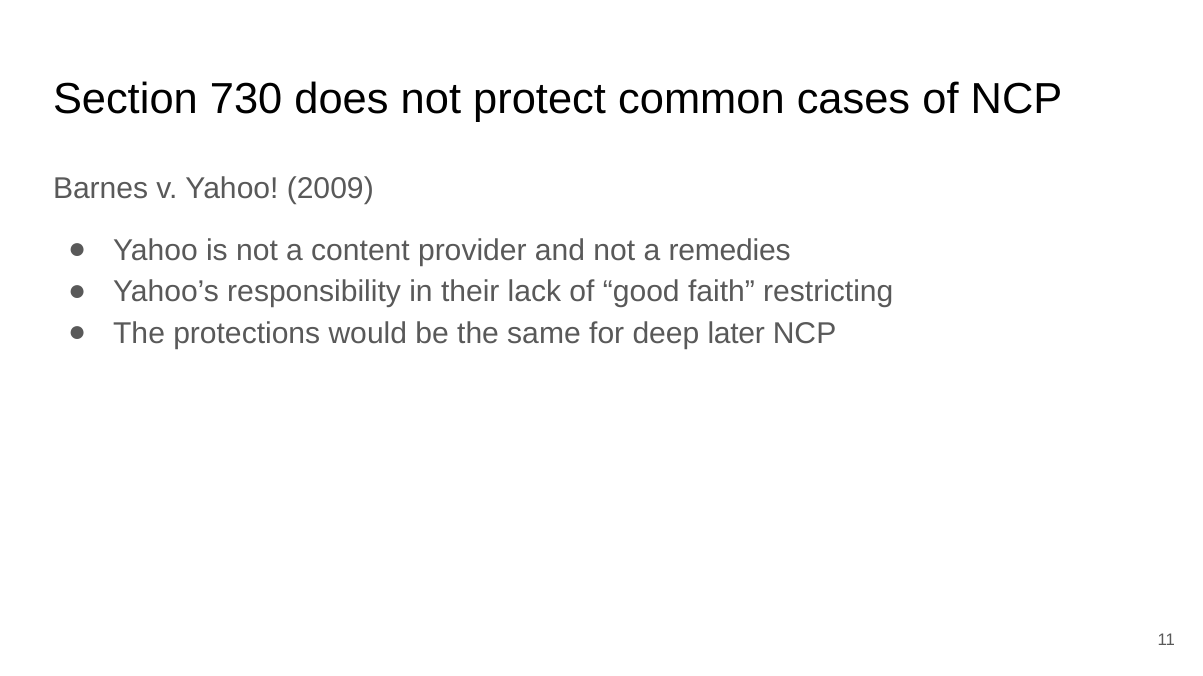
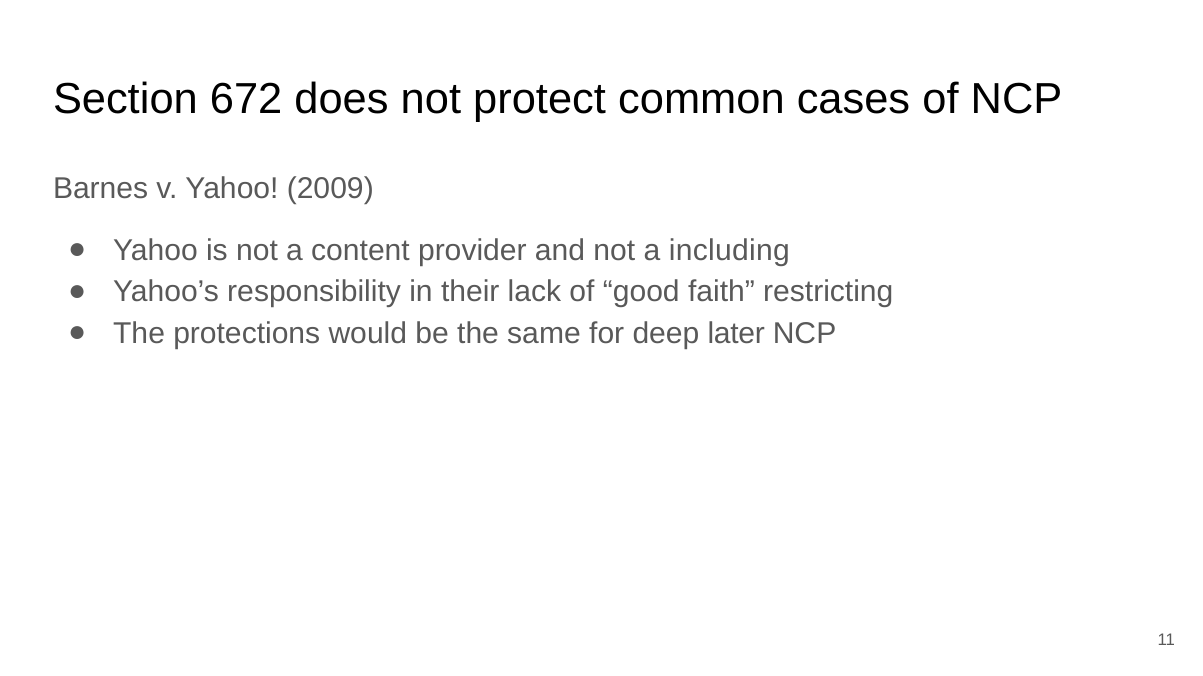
730: 730 -> 672
remedies: remedies -> including
